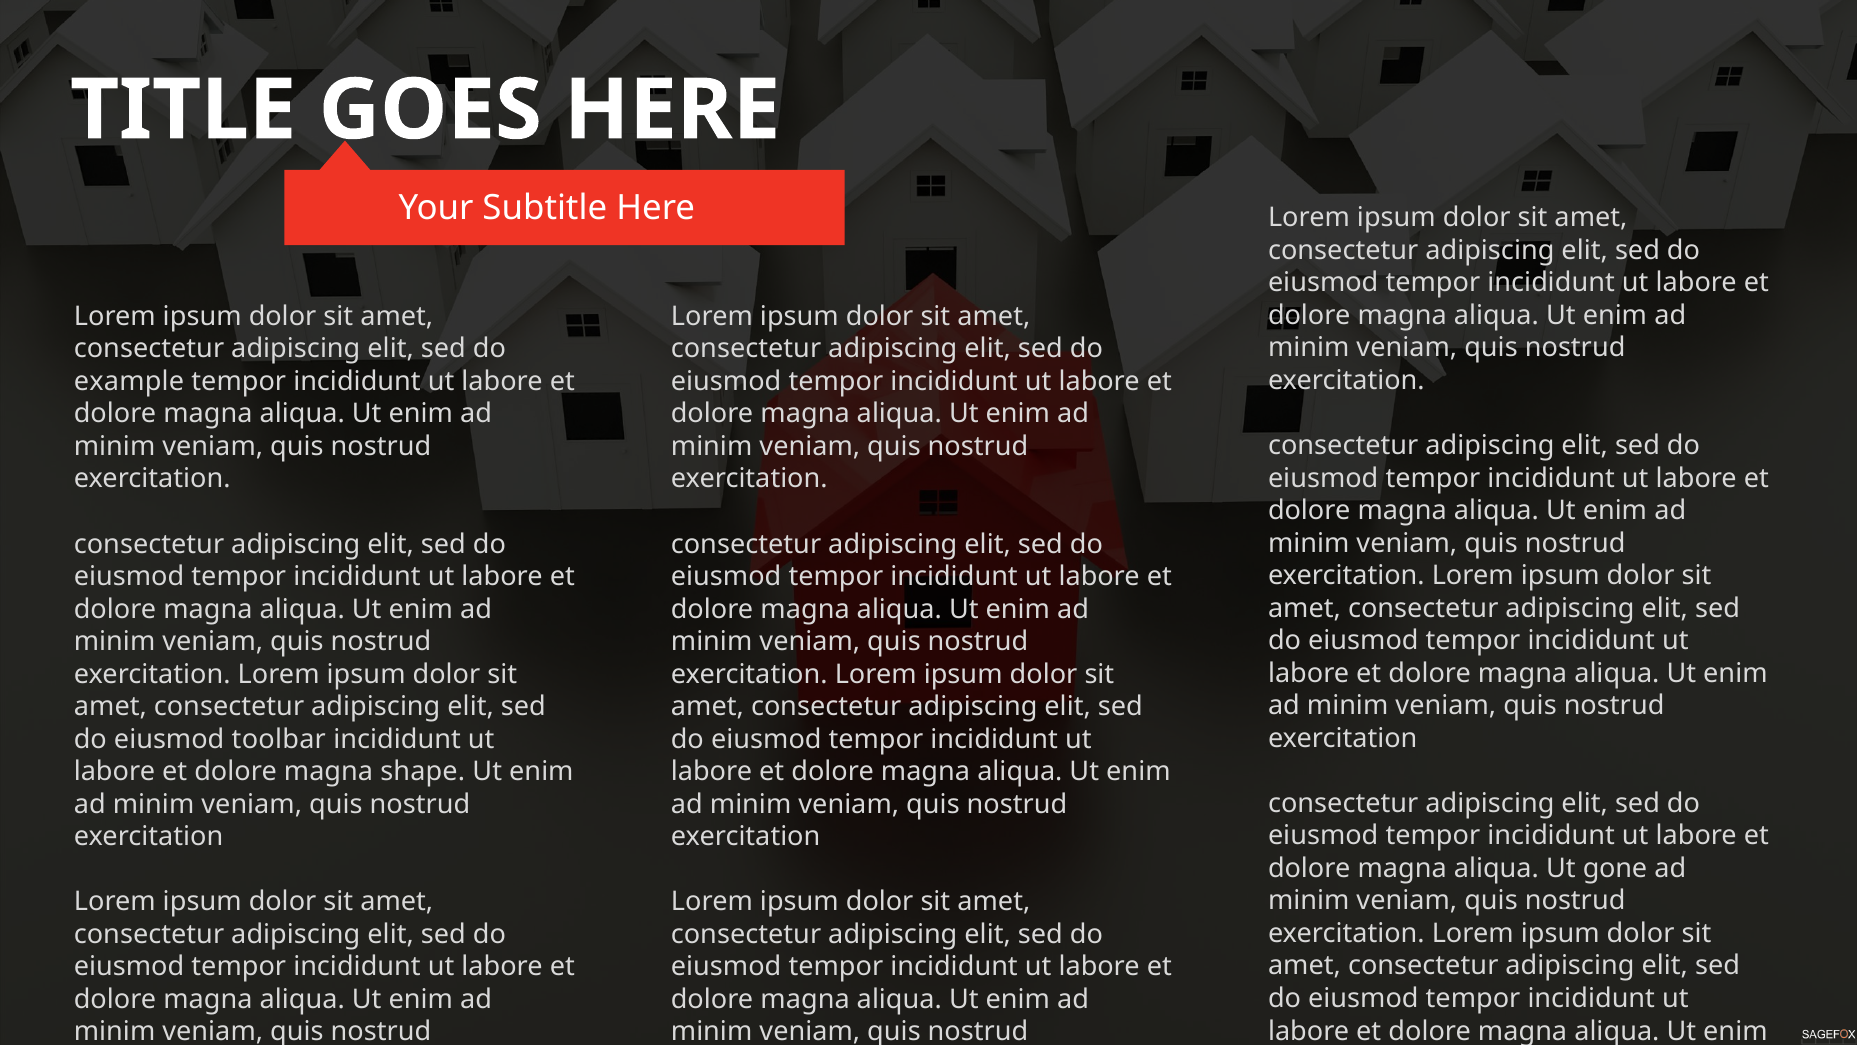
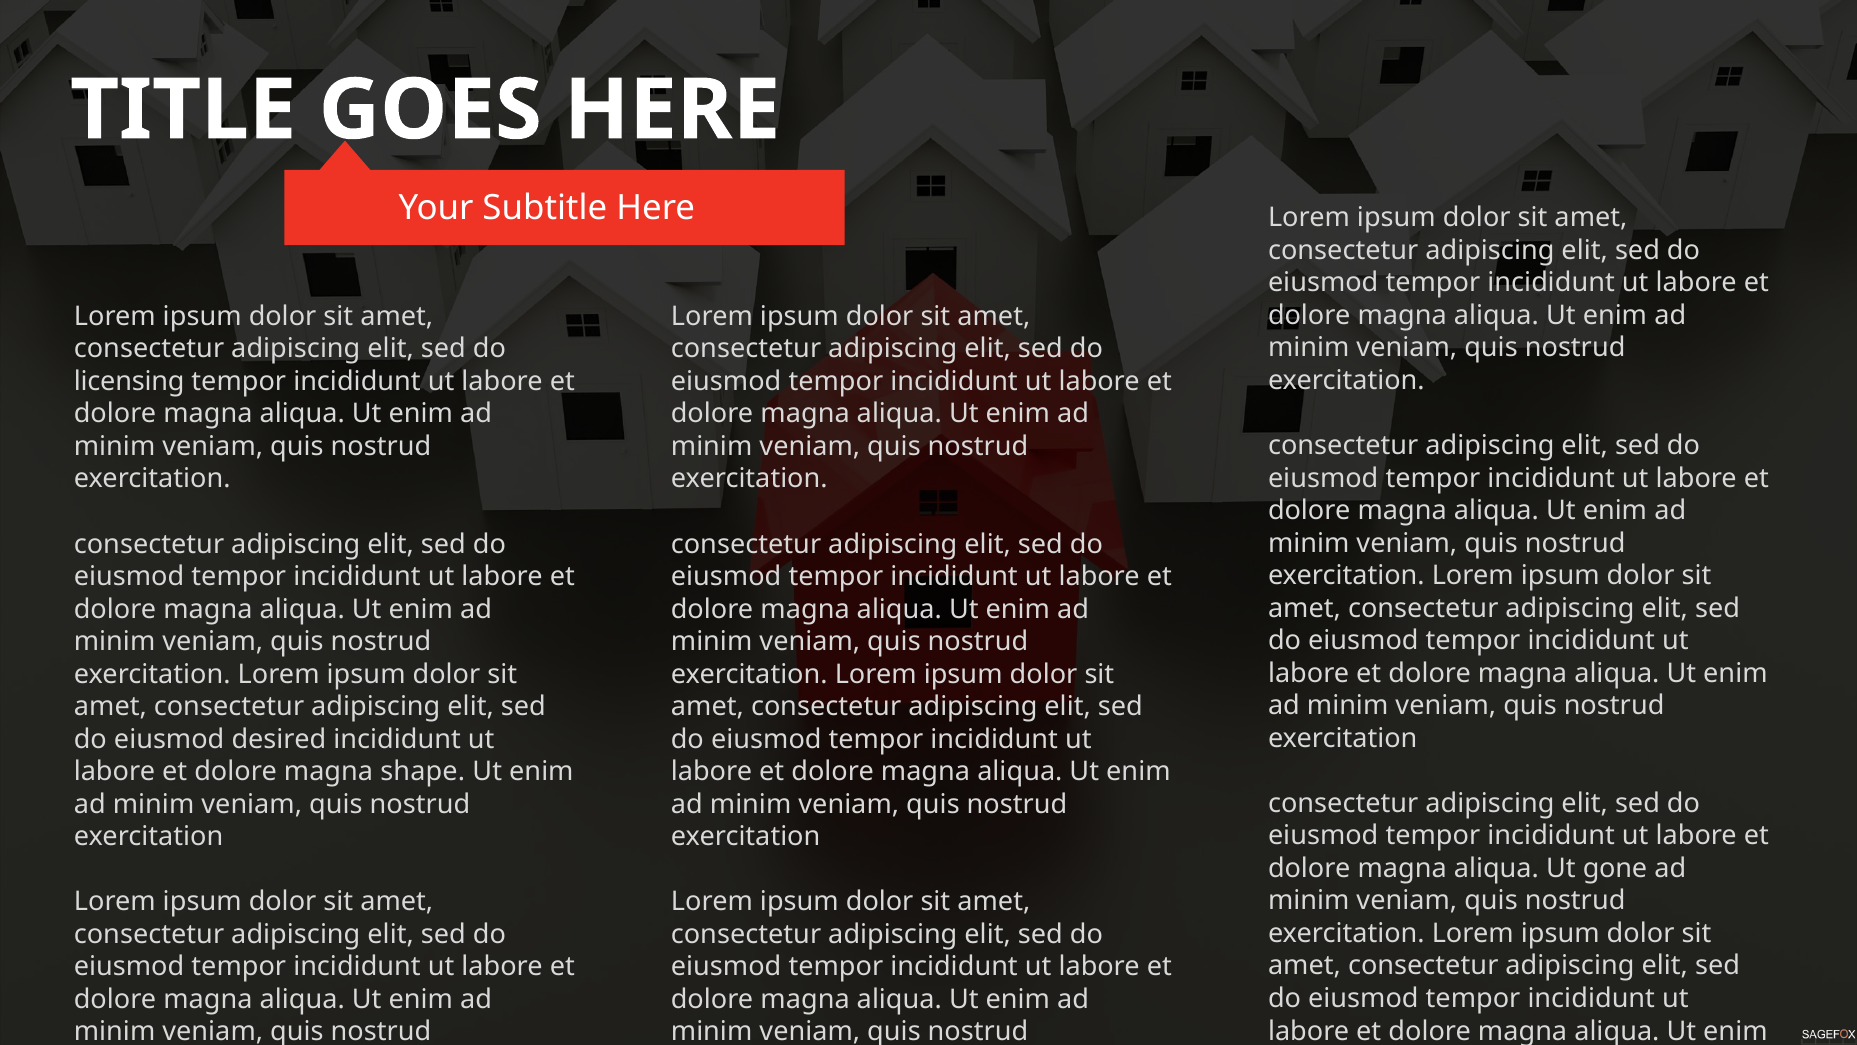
example: example -> licensing
toolbar: toolbar -> desired
